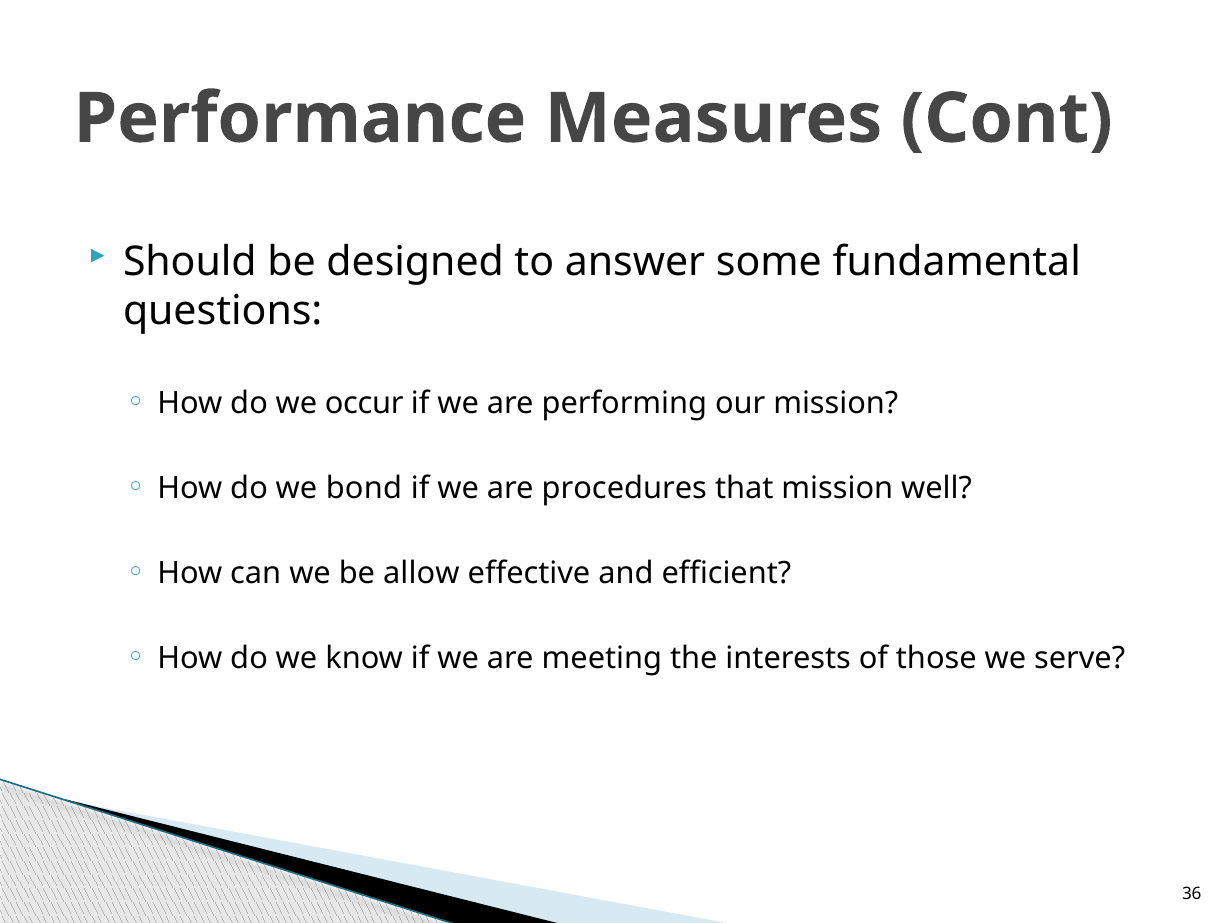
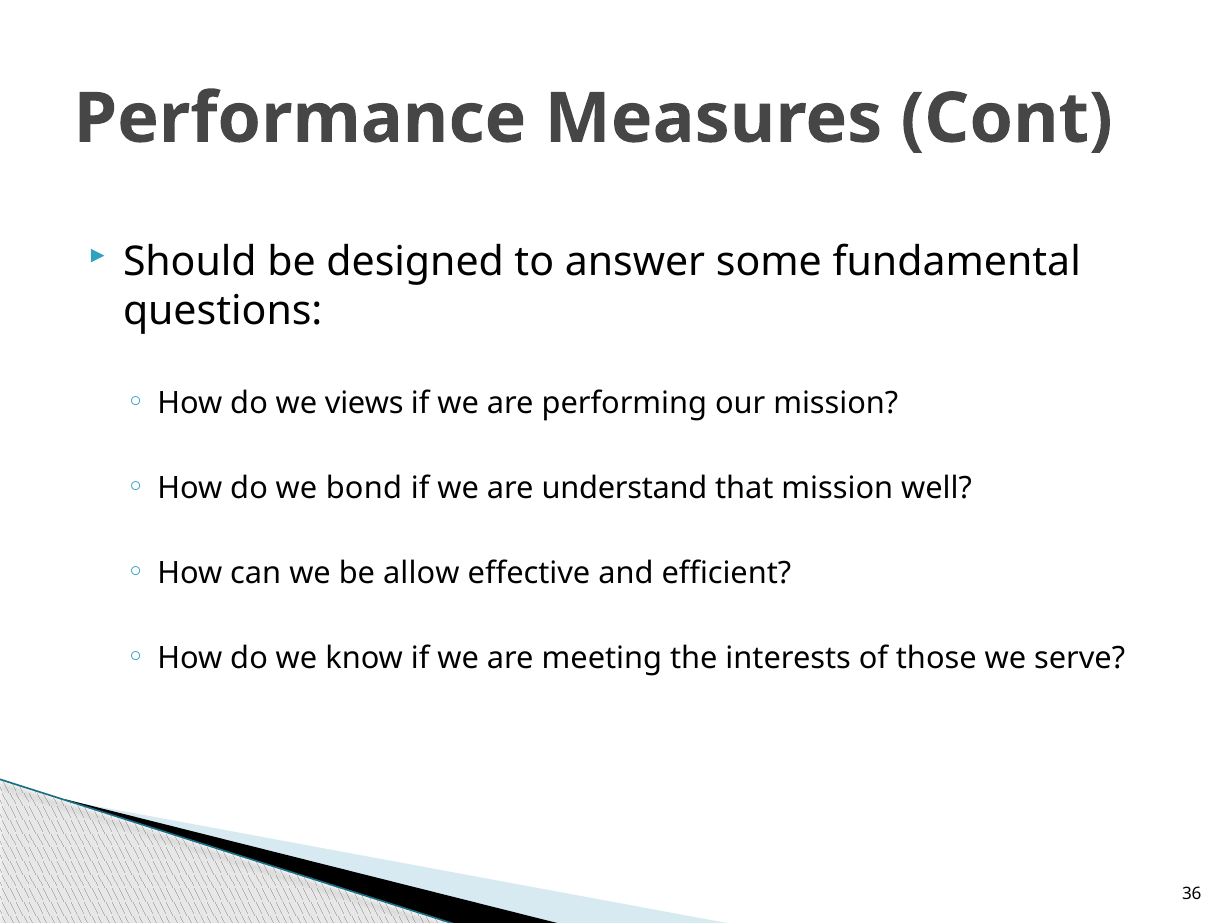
occur: occur -> views
procedures: procedures -> understand
